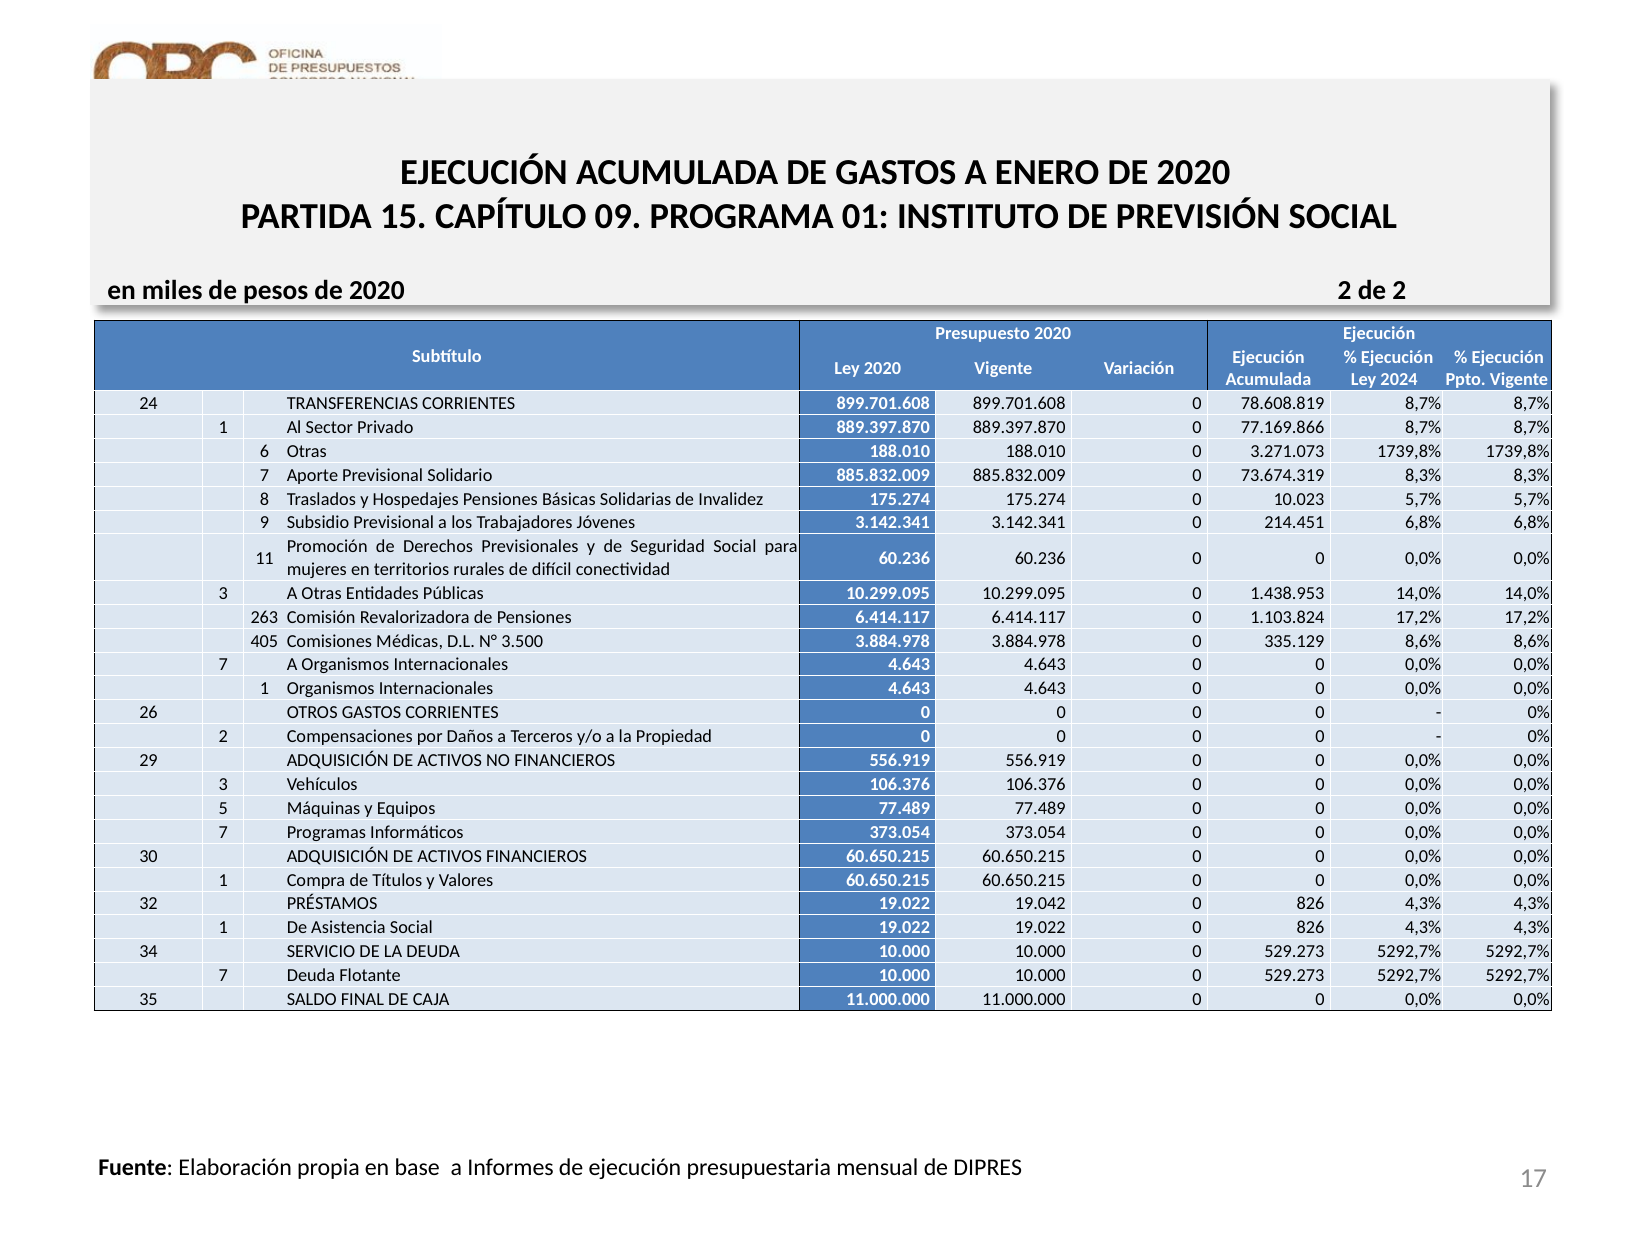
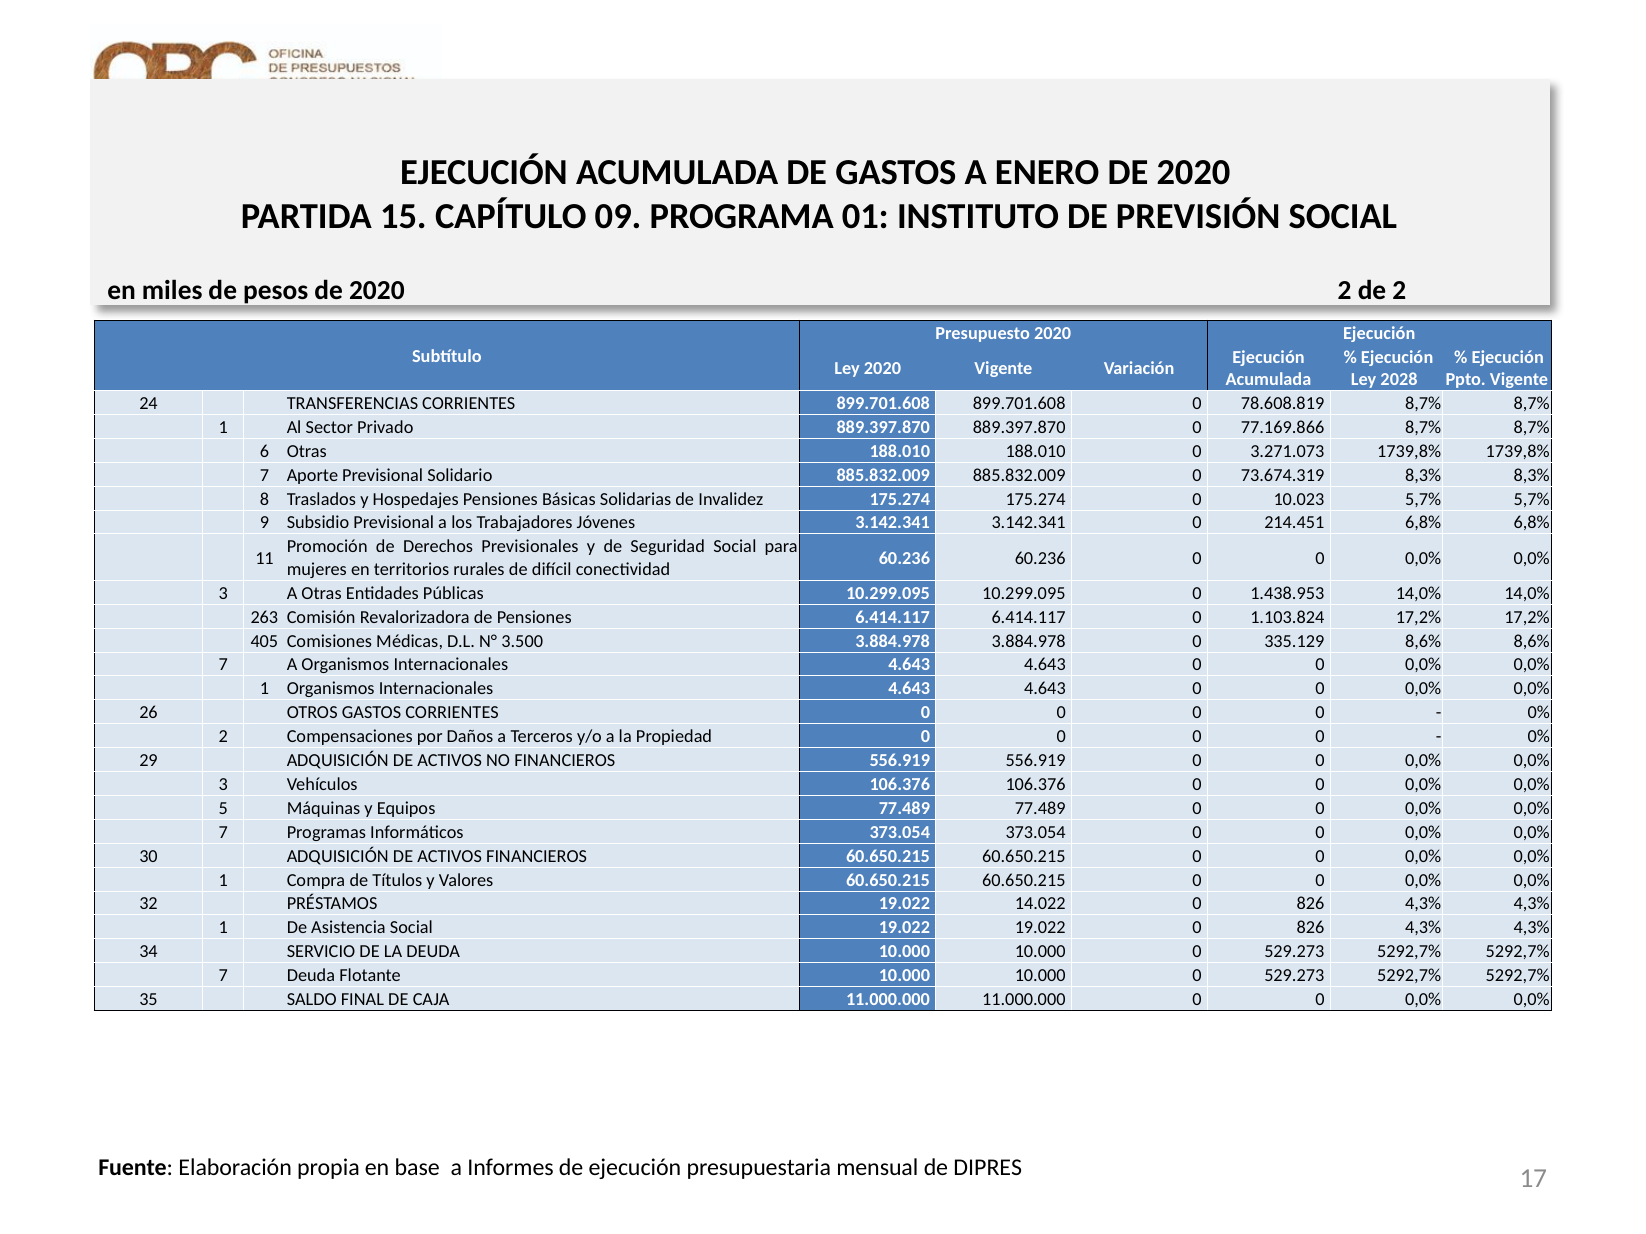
2024: 2024 -> 2028
19.042: 19.042 -> 14.022
